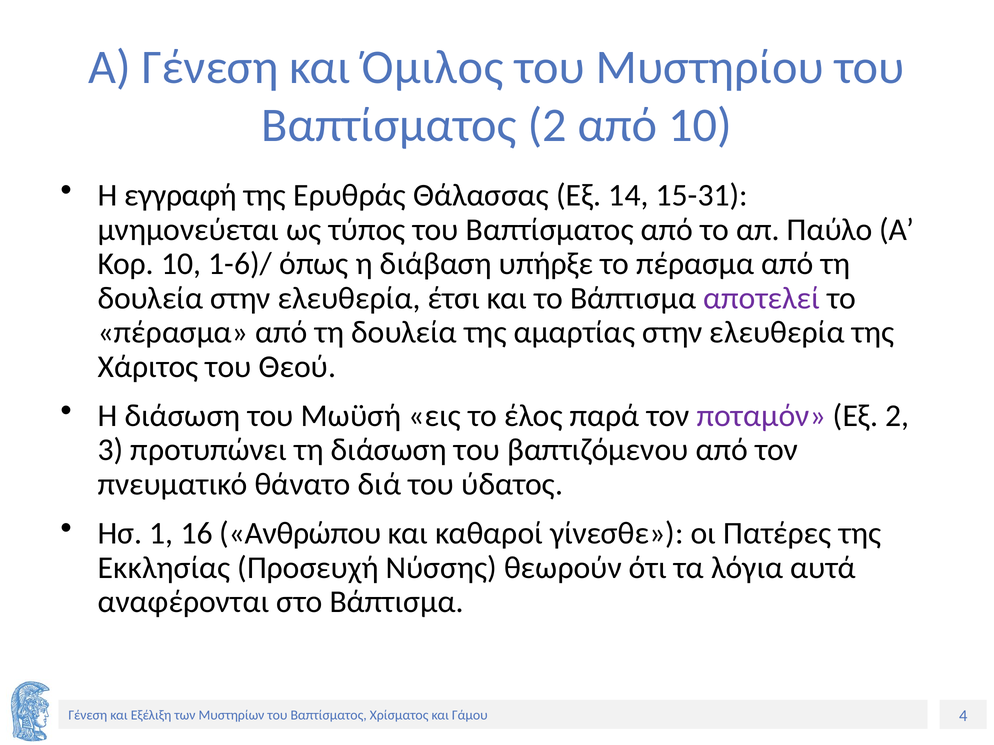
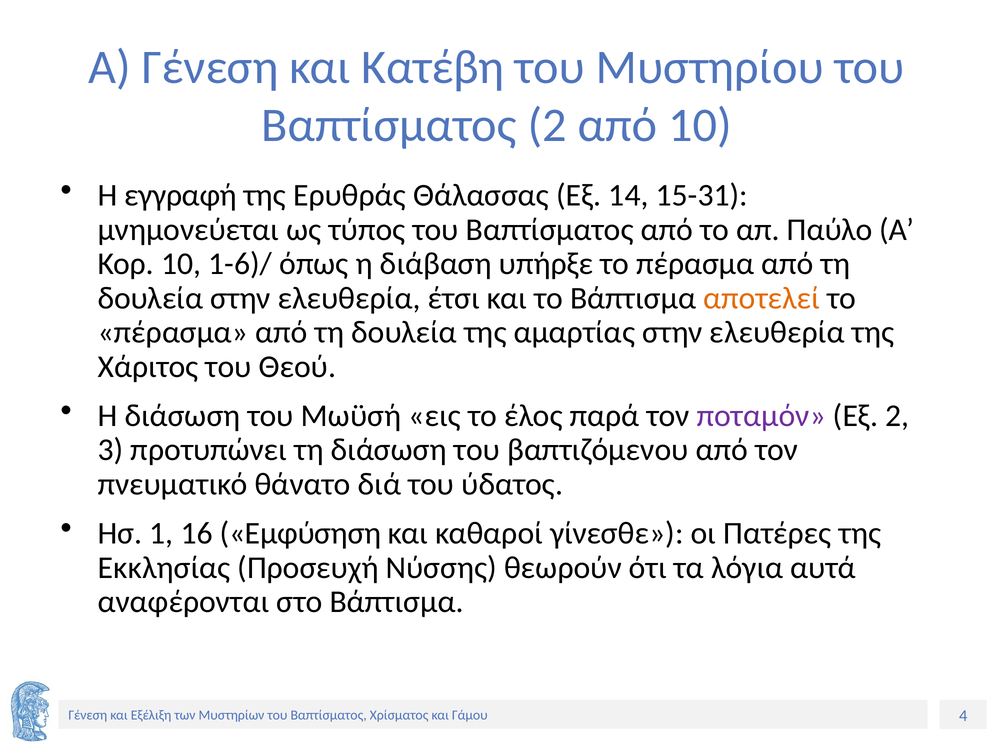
Όμιλος: Όμιλος -> Κατέβη
αποτελεί colour: purple -> orange
Ανθρώπου: Ανθρώπου -> Εμφύσηση
